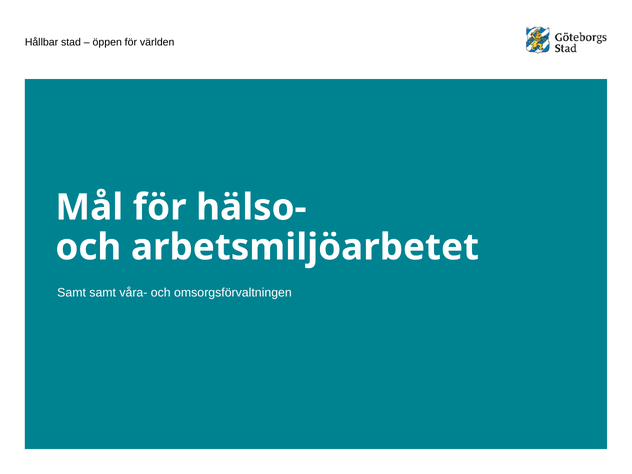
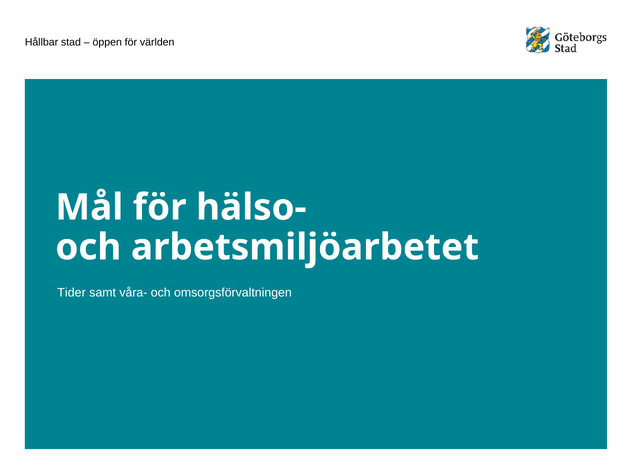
Samt at (72, 293): Samt -> Tider
